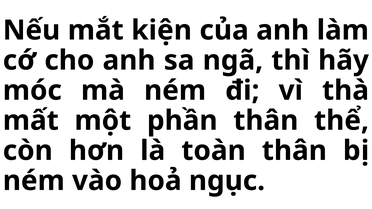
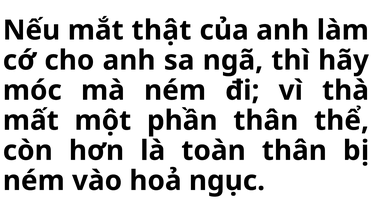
kiện: kiện -> thật
